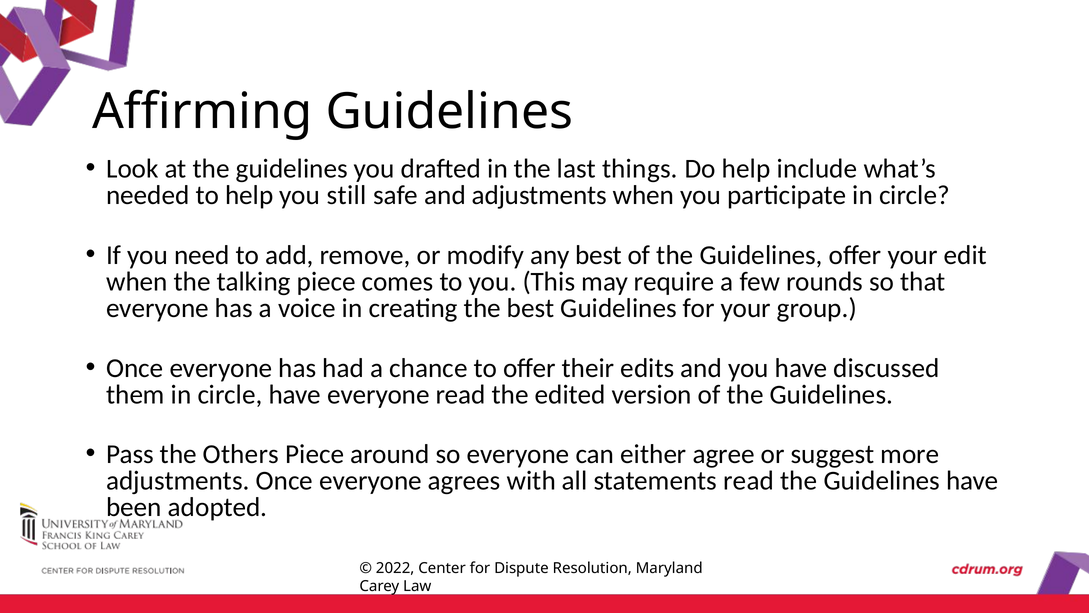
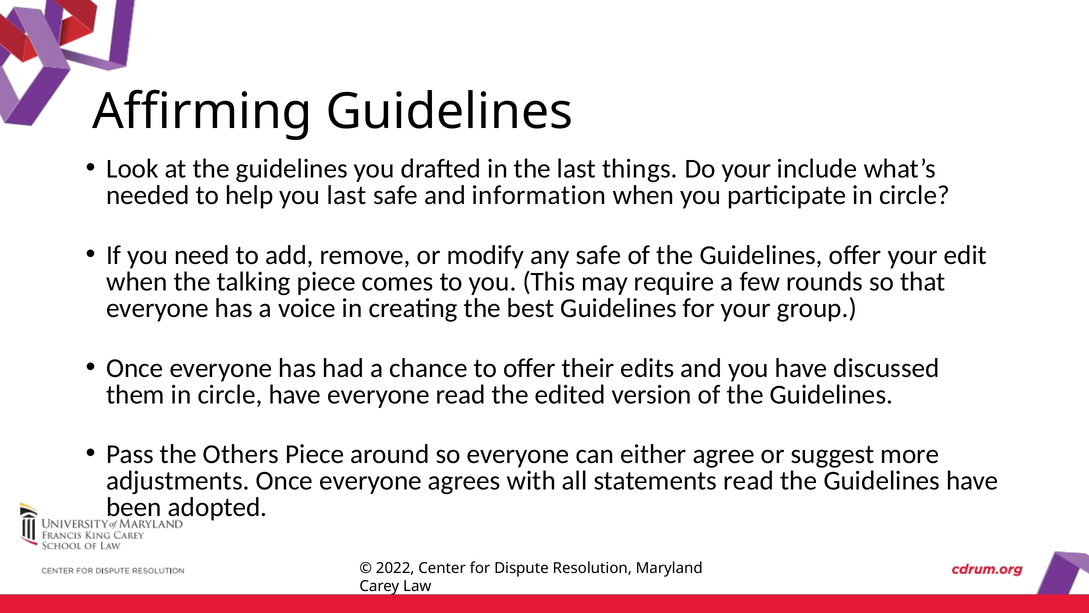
Do help: help -> your
you still: still -> last
and adjustments: adjustments -> information
any best: best -> safe
